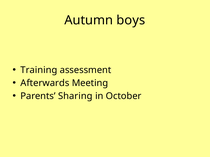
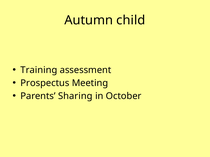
boys: boys -> child
Afterwards: Afterwards -> Prospectus
